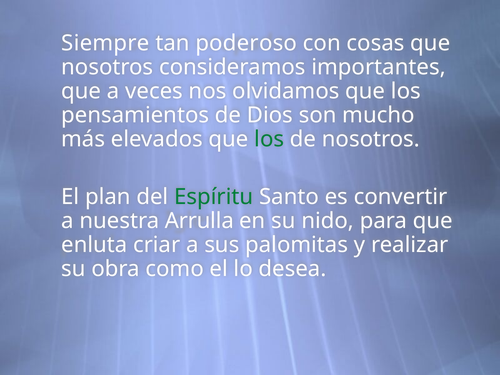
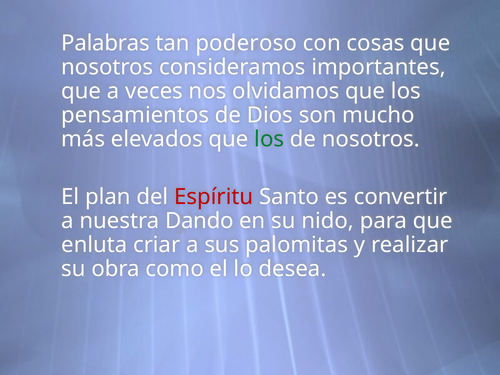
Siempre: Siempre -> Palabras
Espíritu colour: green -> red
Arrulla: Arrulla -> Dando
